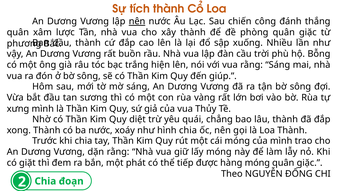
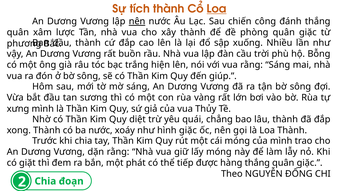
Loa at (217, 9) underline: none -> present
hình chia: chia -> giặc
hàng móng: móng -> thắng
